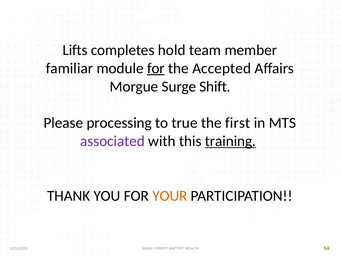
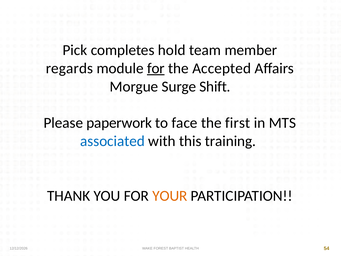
Lifts: Lifts -> Pick
familiar: familiar -> regards
processing: processing -> paperwork
true: true -> face
associated colour: purple -> blue
training underline: present -> none
